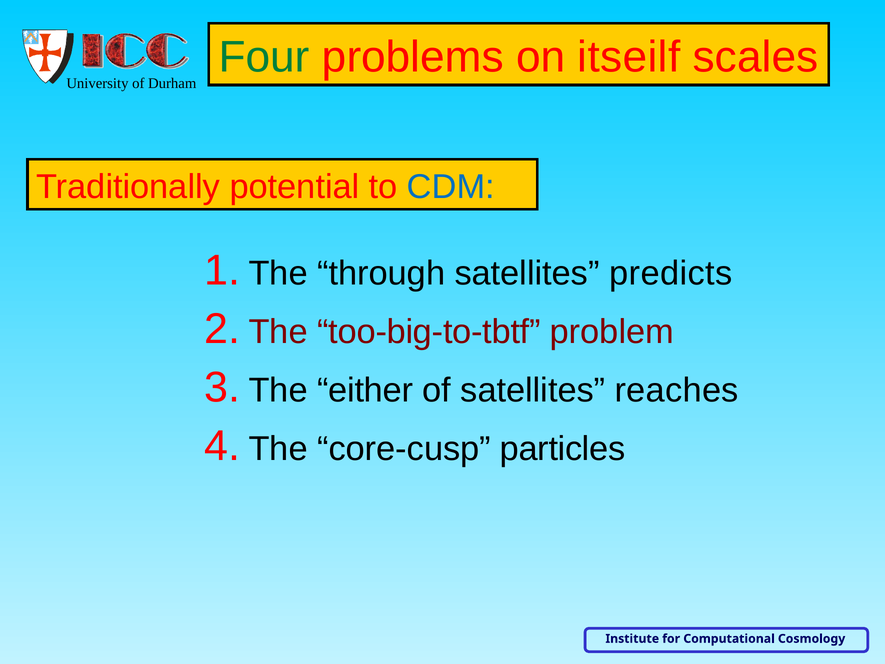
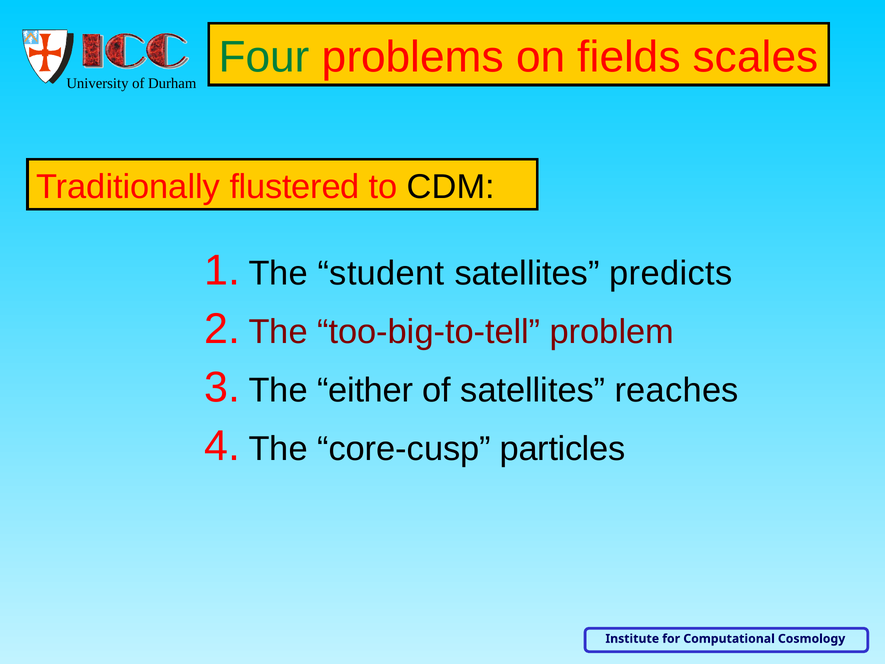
itseilf: itseilf -> fields
potential: potential -> flustered
CDM colour: blue -> black
through: through -> student
too-big-to-tbtf: too-big-to-tbtf -> too-big-to-tell
